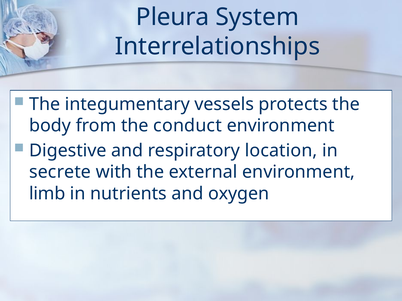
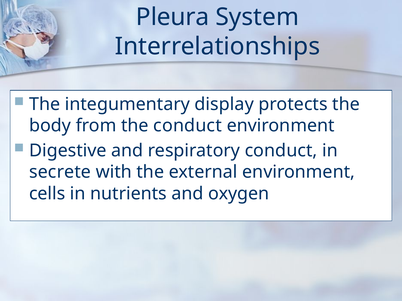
vessels: vessels -> display
respiratory location: location -> conduct
limb: limb -> cells
